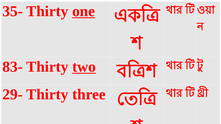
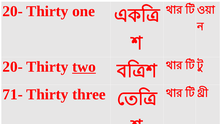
35- at (13, 11): 35- -> 20-
one underline: present -> none
83- at (13, 67): 83- -> 20-
29-: 29- -> 71-
